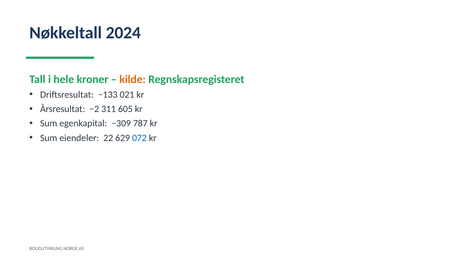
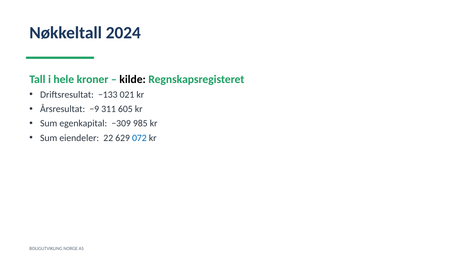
kilde colour: orange -> black
−2: −2 -> −9
787: 787 -> 985
